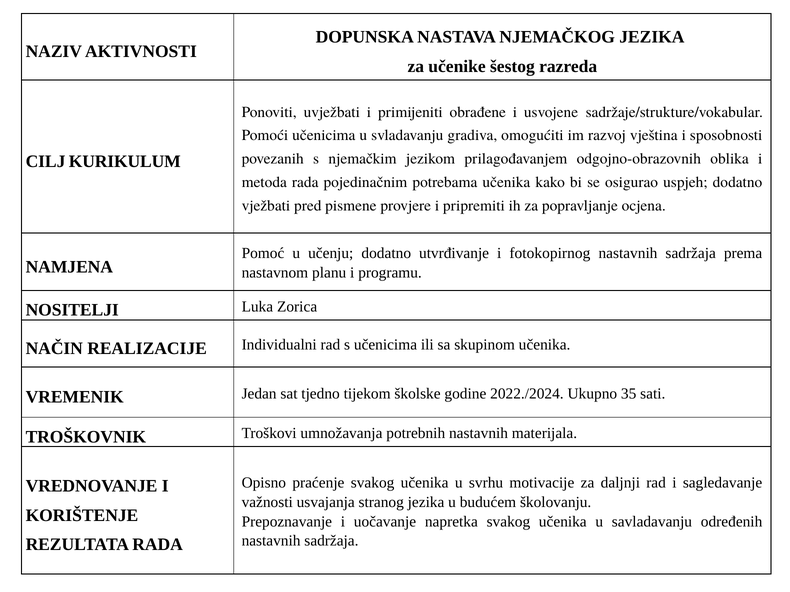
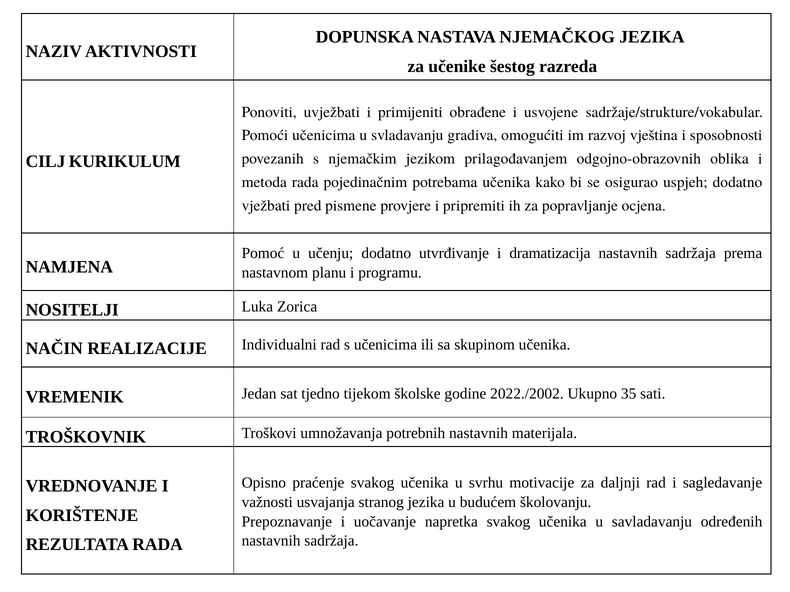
fotokopirnog: fotokopirnog -> dramatizacija
2022./2024: 2022./2024 -> 2022./2002
